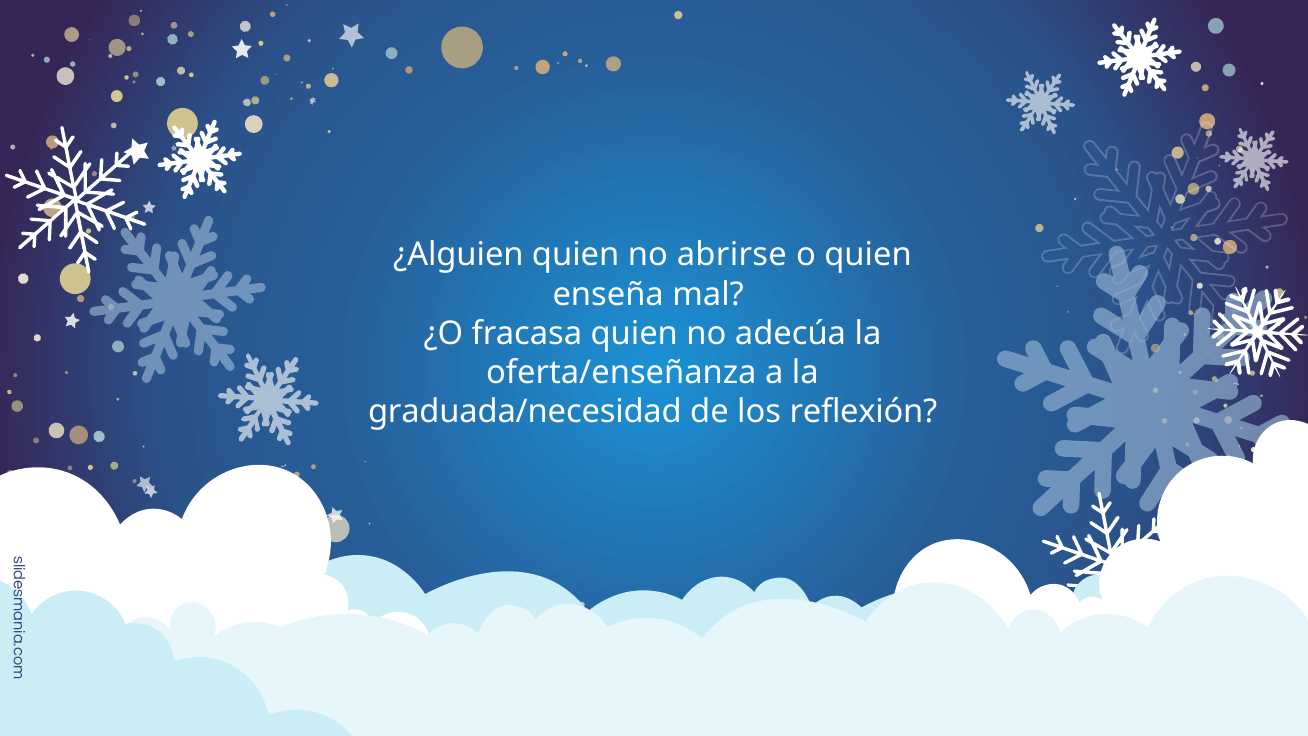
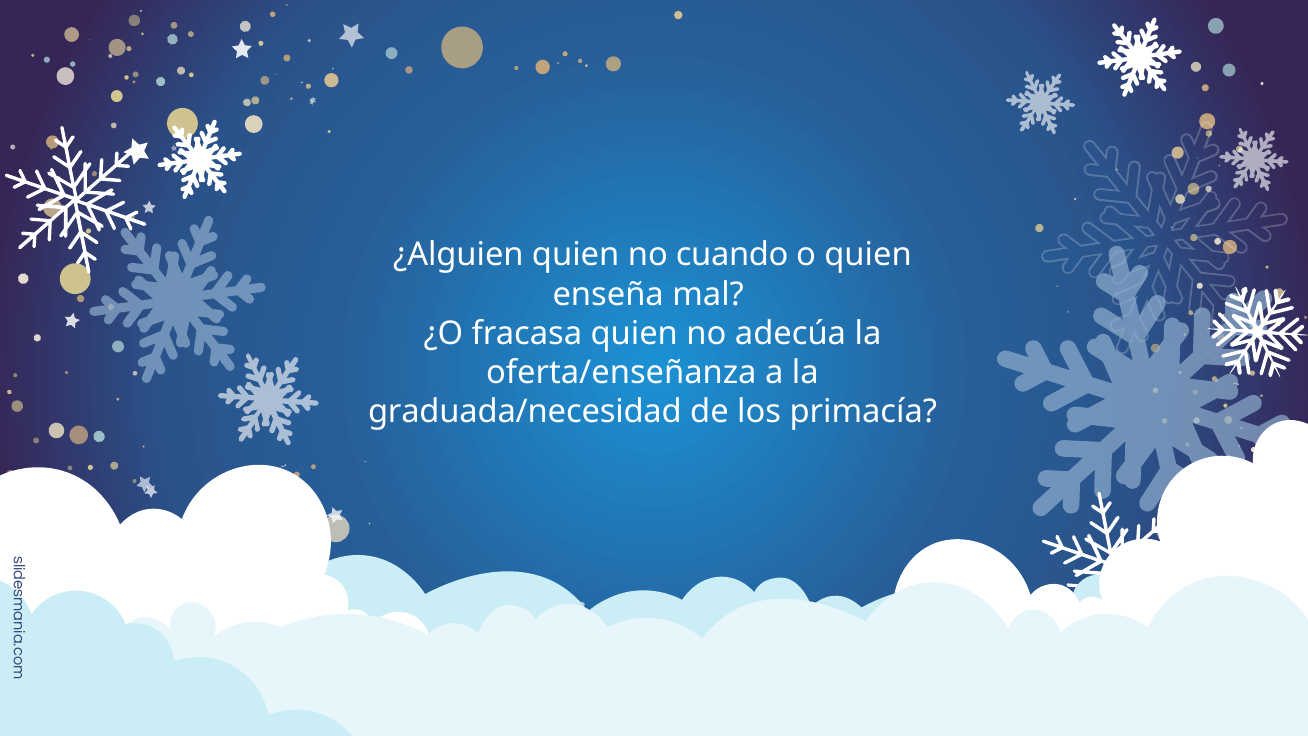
abrirse: abrirse -> cuando
reflexión: reflexión -> primacía
